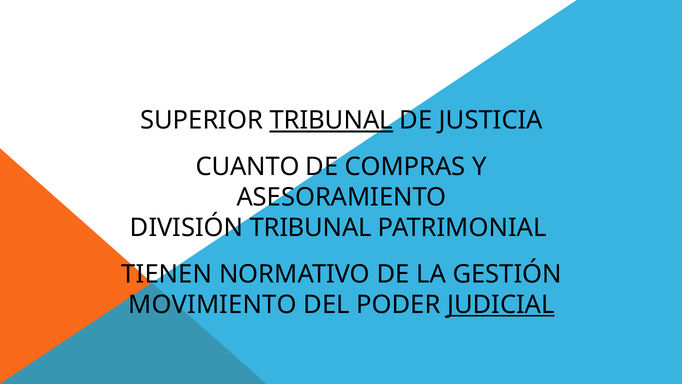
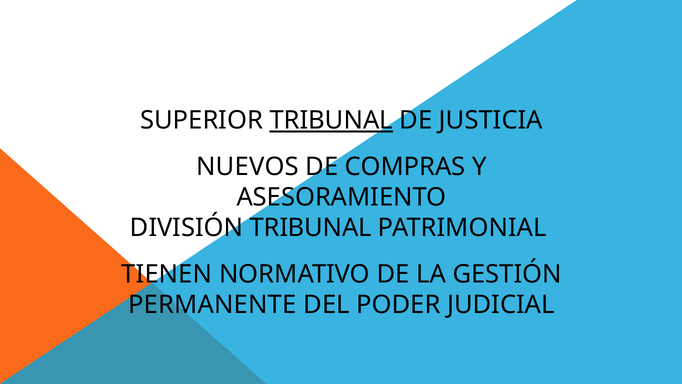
CUANTO: CUANTO -> NUEVOS
MOVIMIENTO: MOVIMIENTO -> PERMANENTE
JUDICIAL underline: present -> none
